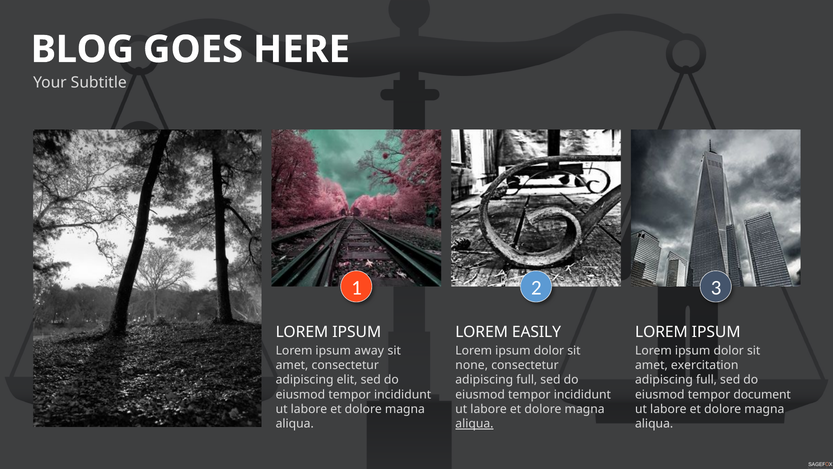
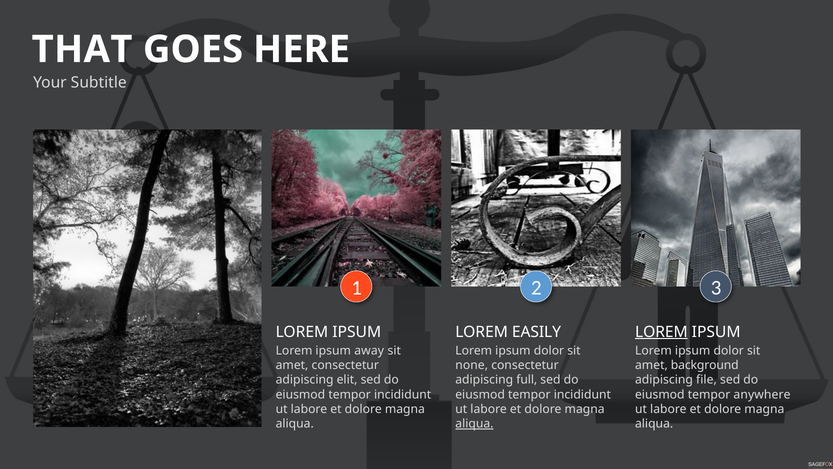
BLOG: BLOG -> THAT
LOREM at (661, 332) underline: none -> present
exercitation: exercitation -> background
full at (707, 380): full -> file
document: document -> anywhere
